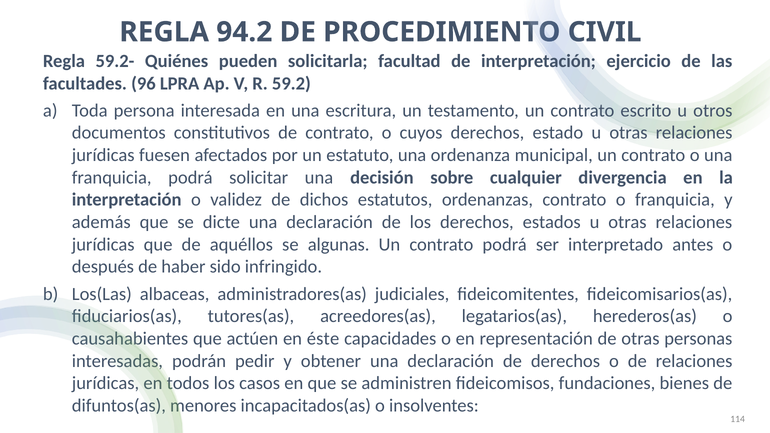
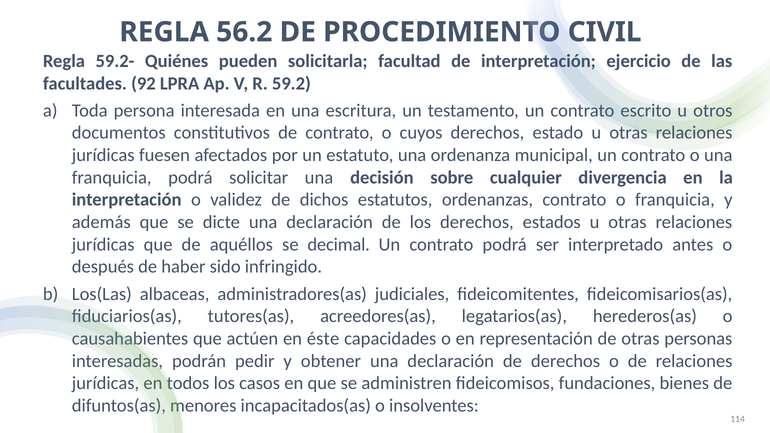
94.2: 94.2 -> 56.2
96: 96 -> 92
algunas: algunas -> decimal
